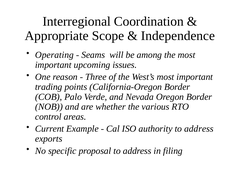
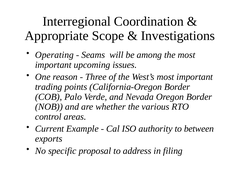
Independence: Independence -> Investigations
authority to address: address -> between
